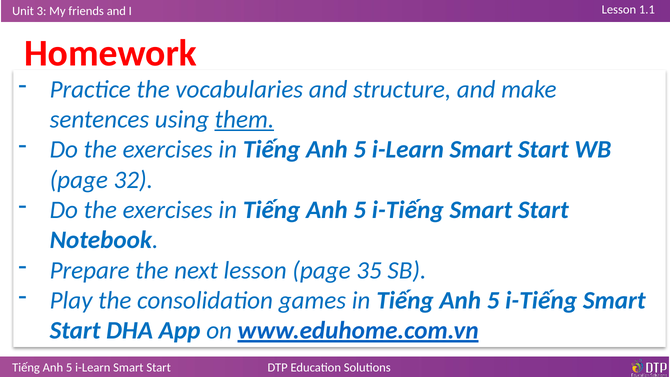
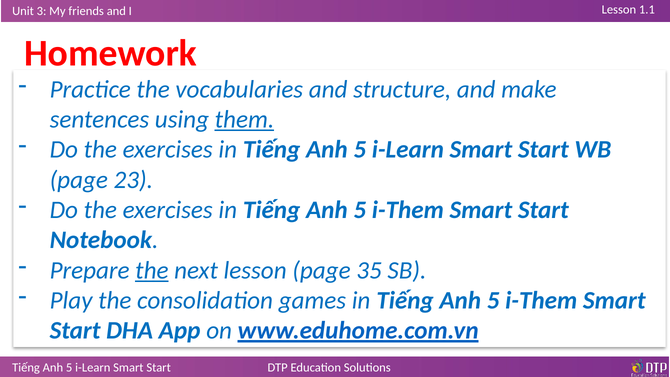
32: 32 -> 23
i-Tiếng at (408, 210): i-Tiếng -> i-Them
the at (152, 270) underline: none -> present
i-Tiếng at (541, 300): i-Tiếng -> i-Them
